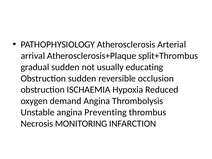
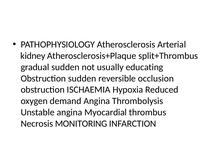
arrival: arrival -> kidney
Preventing: Preventing -> Myocardial
